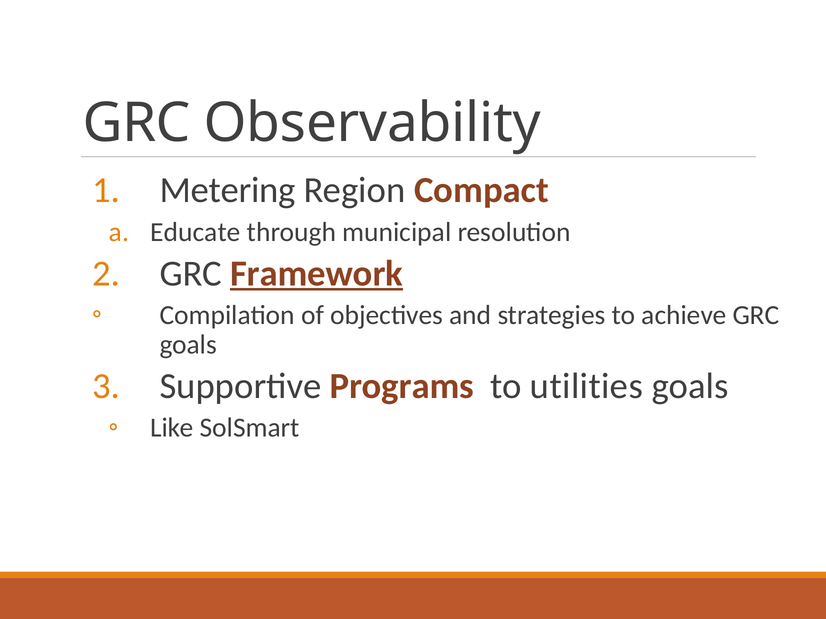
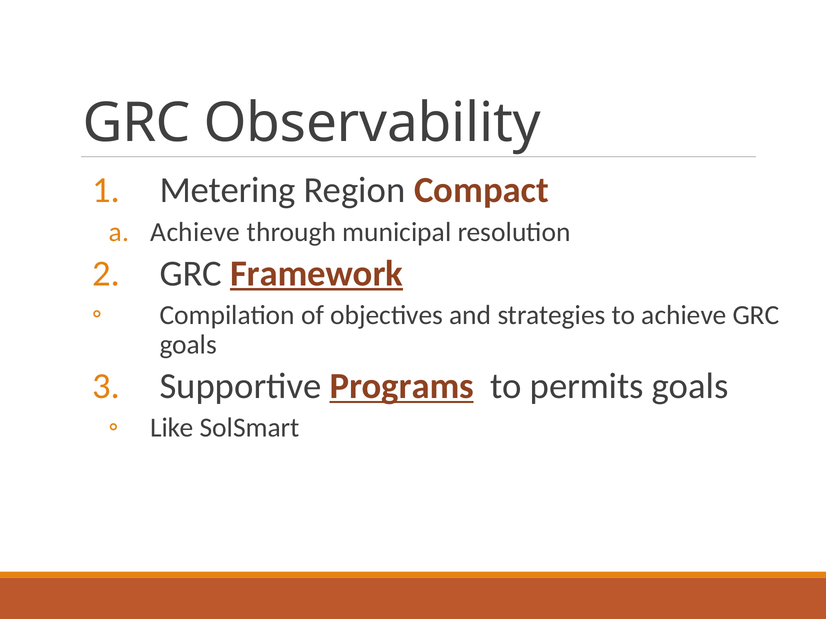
Educate at (195, 232): Educate -> Achieve
Programs underline: none -> present
utilities: utilities -> permits
